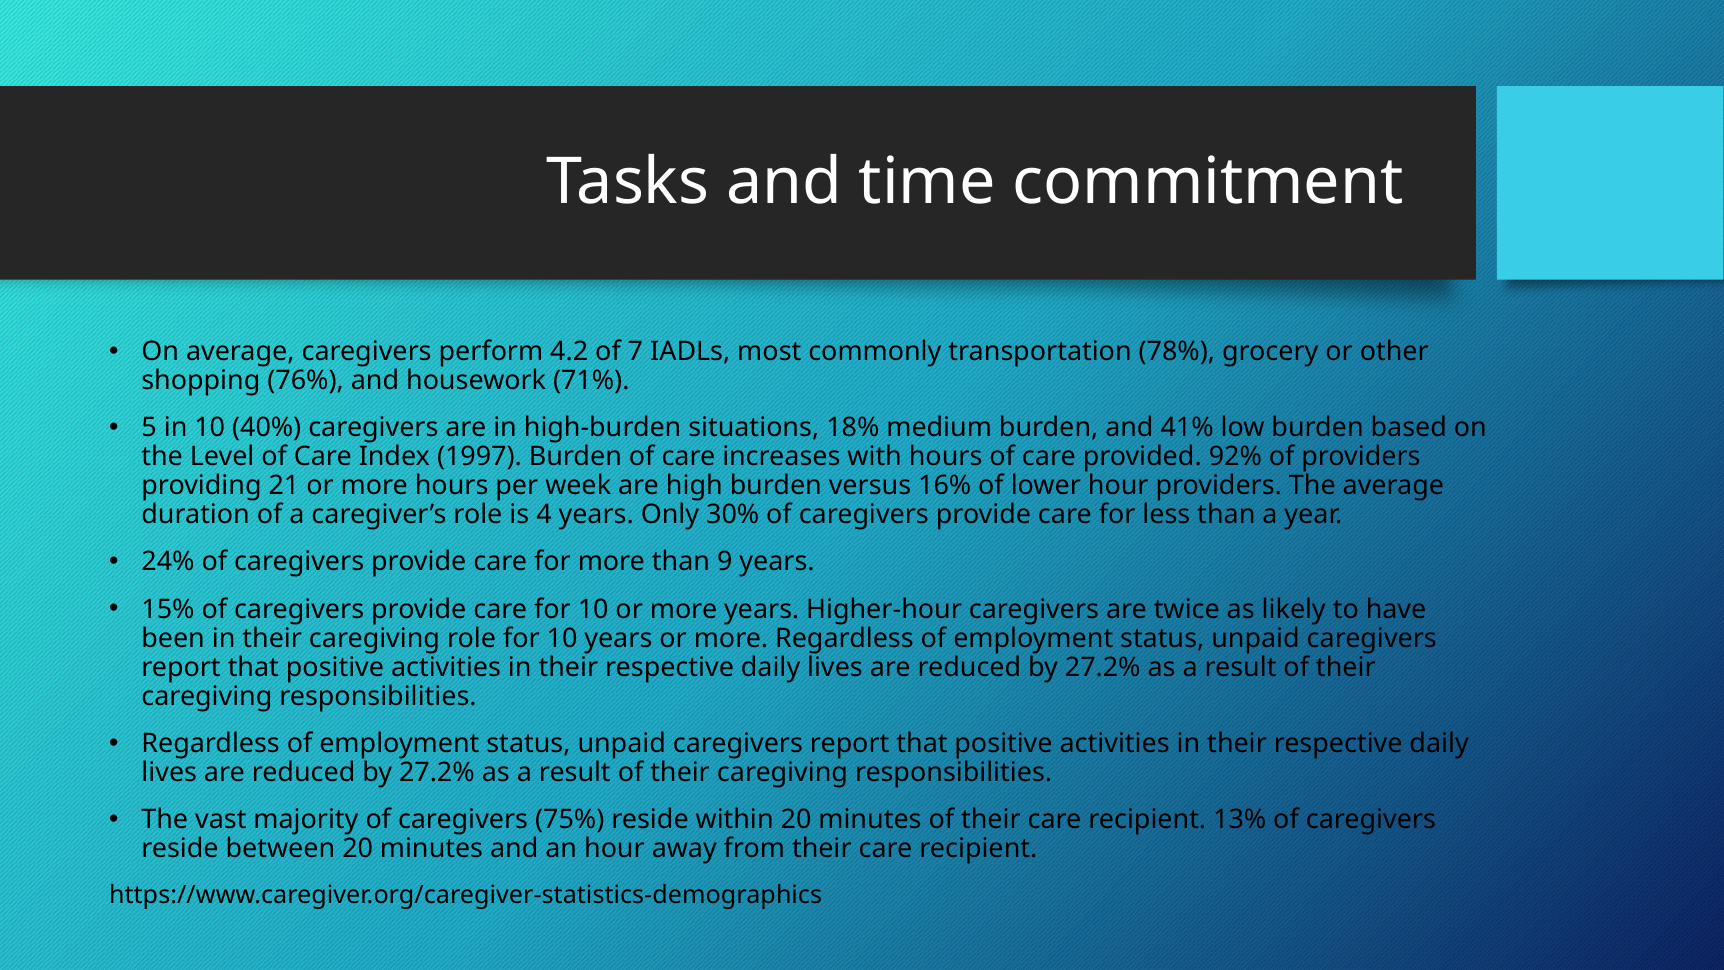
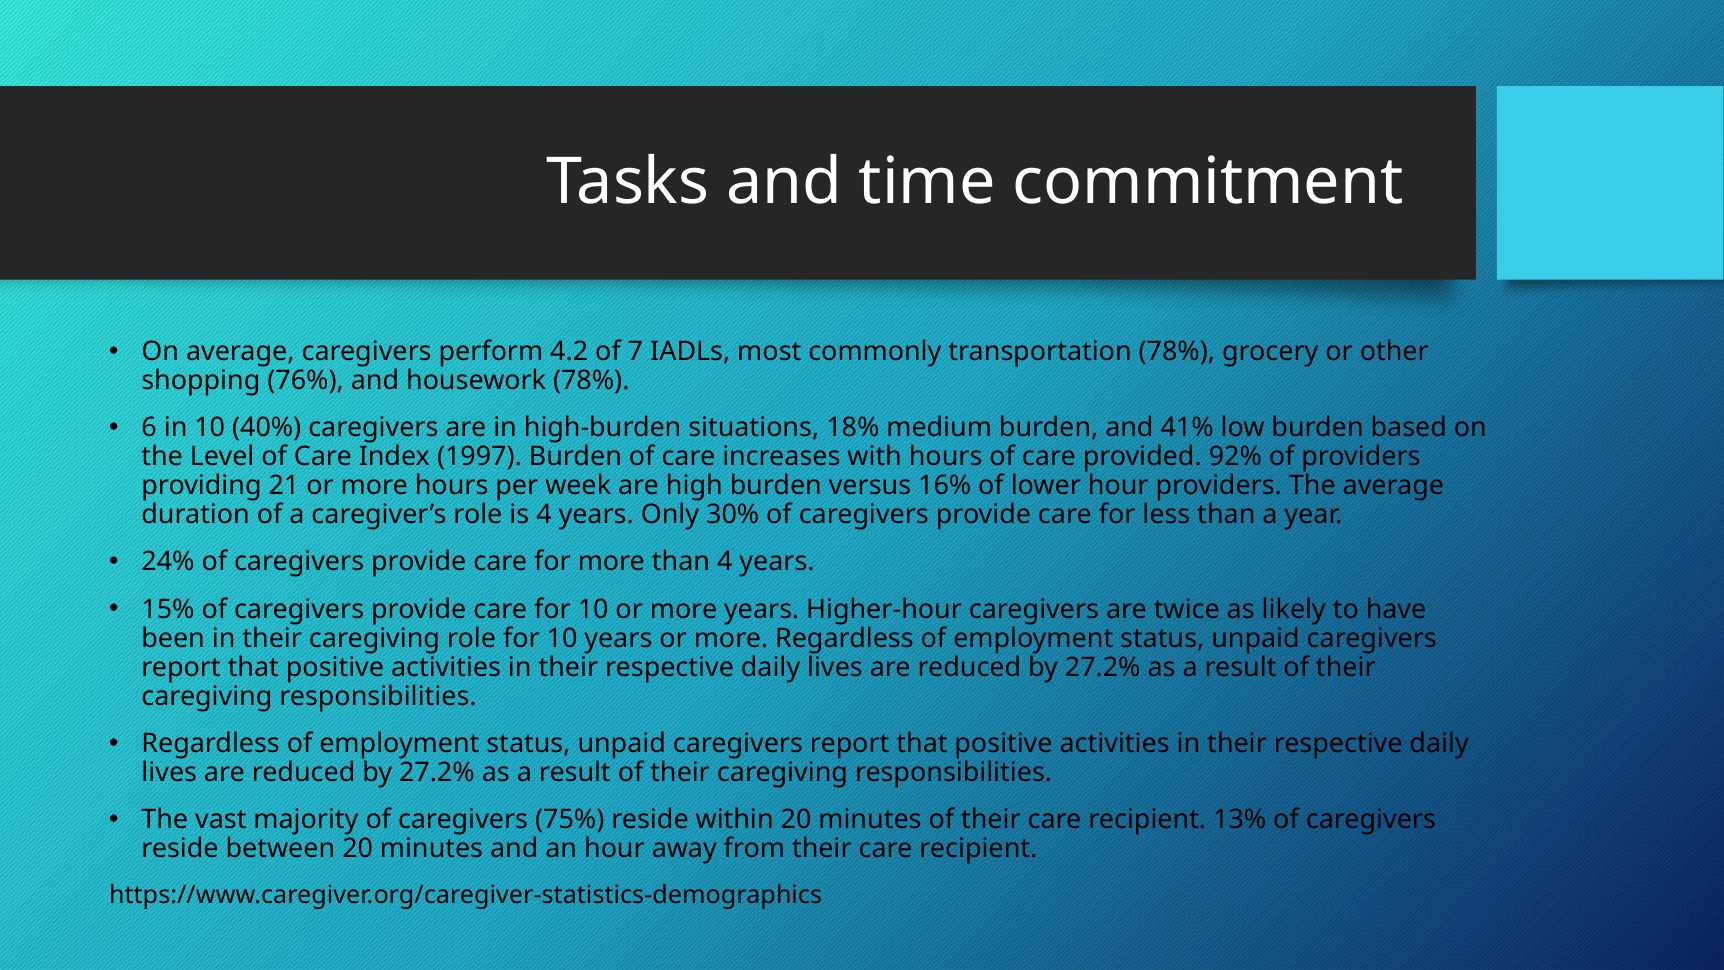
housework 71%: 71% -> 78%
5: 5 -> 6
than 9: 9 -> 4
